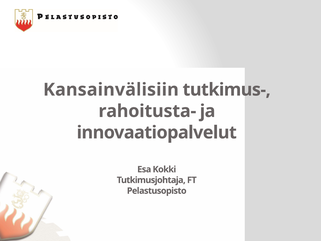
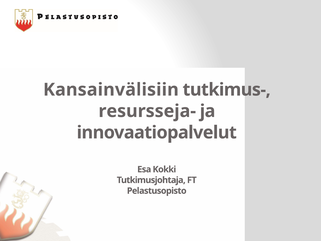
rahoitusta-: rahoitusta- -> resursseja-
